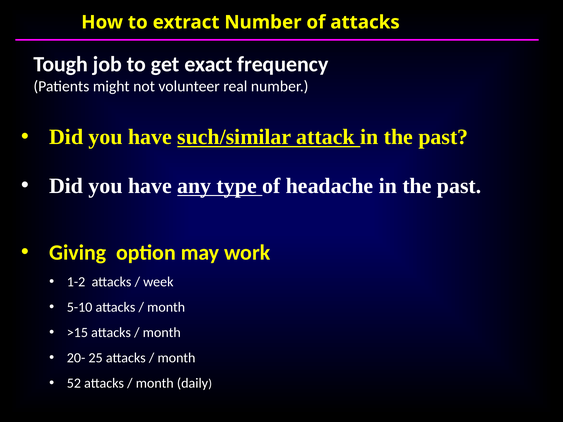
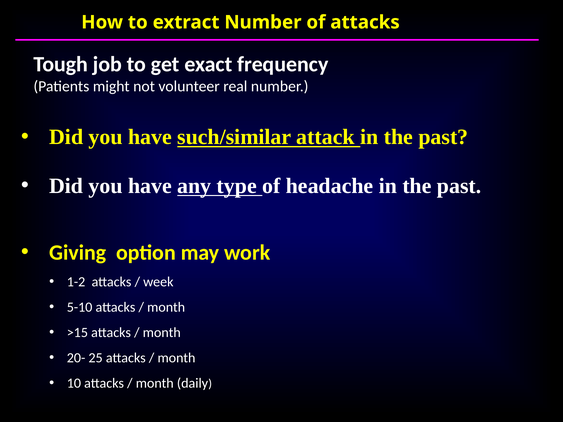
52: 52 -> 10
